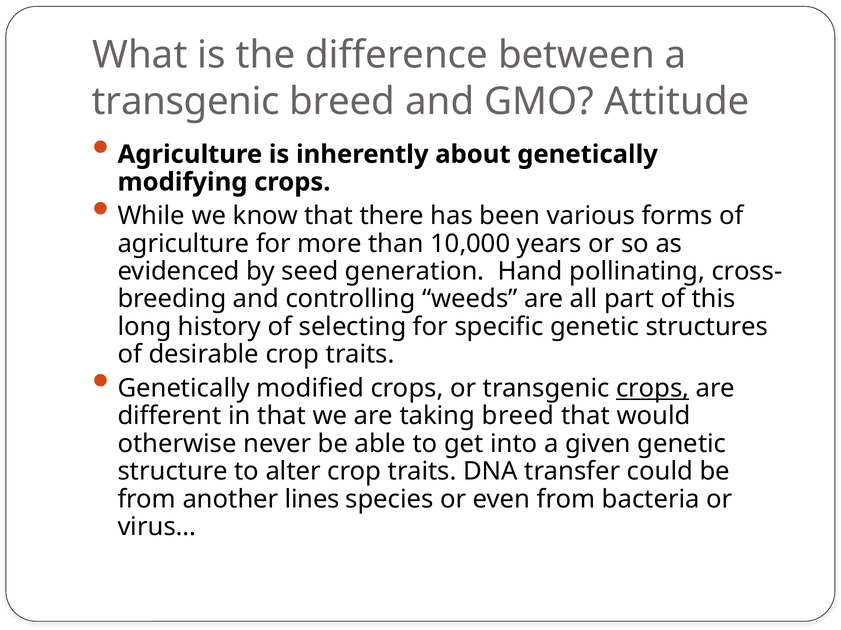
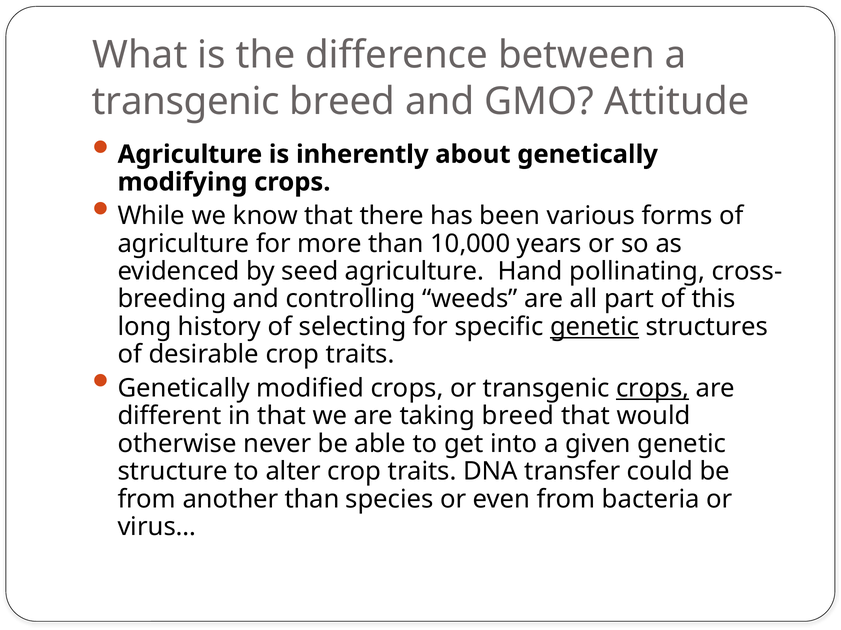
seed generation: generation -> agriculture
genetic at (595, 327) underline: none -> present
another lines: lines -> than
